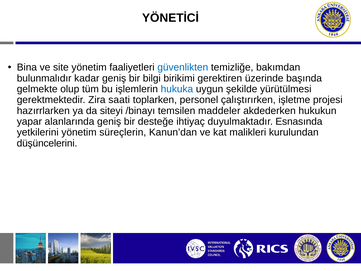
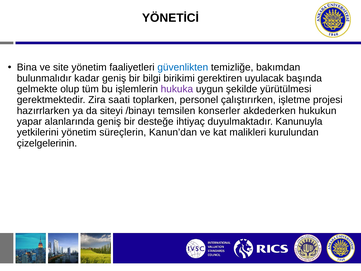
üzerinde: üzerinde -> uyulacak
hukuka colour: blue -> purple
maddeler: maddeler -> konserler
Esnasında: Esnasında -> Kanunuyla
düşüncelerini: düşüncelerini -> çizelgelerinin
